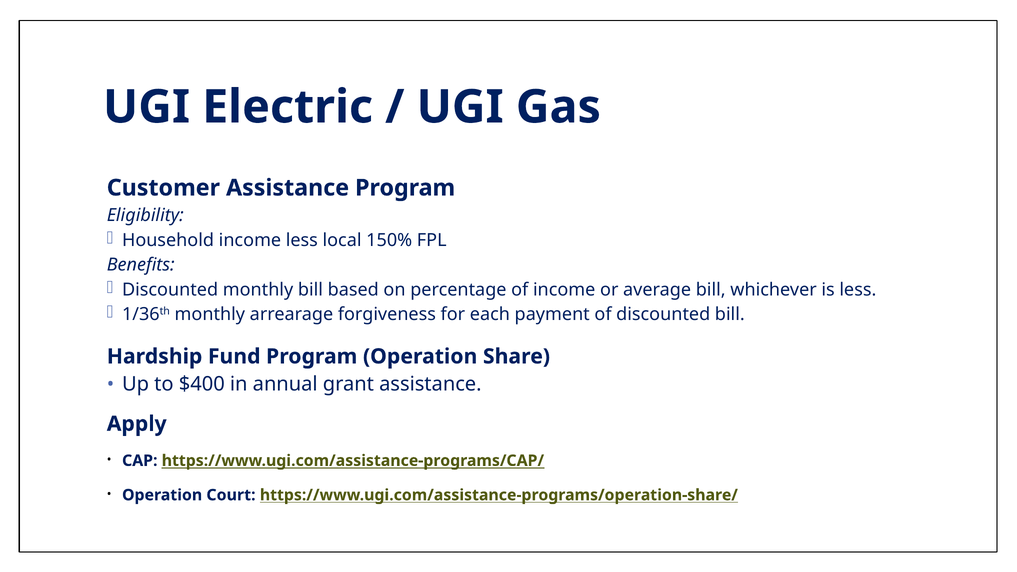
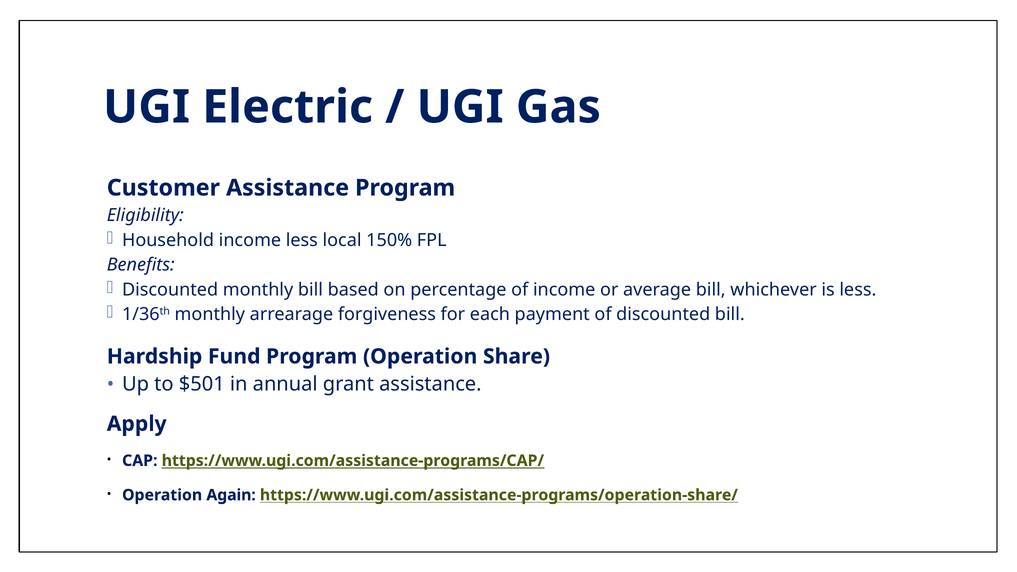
$400: $400 -> $501
Court: Court -> Again
